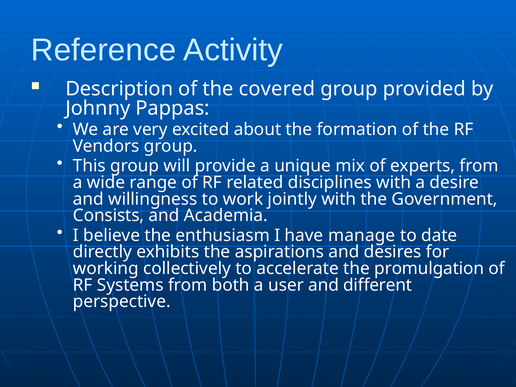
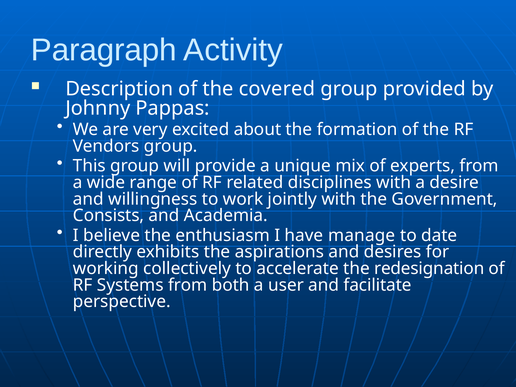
Reference: Reference -> Paragraph
promulgation: promulgation -> redesignation
different: different -> facilitate
